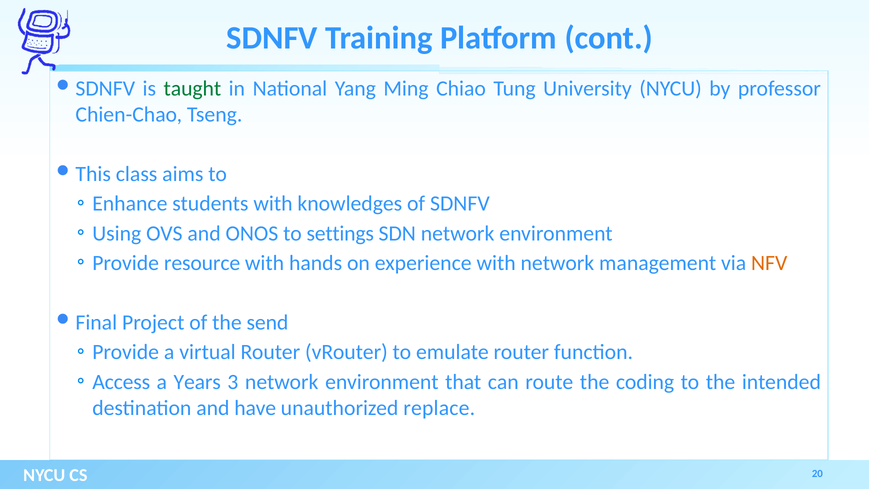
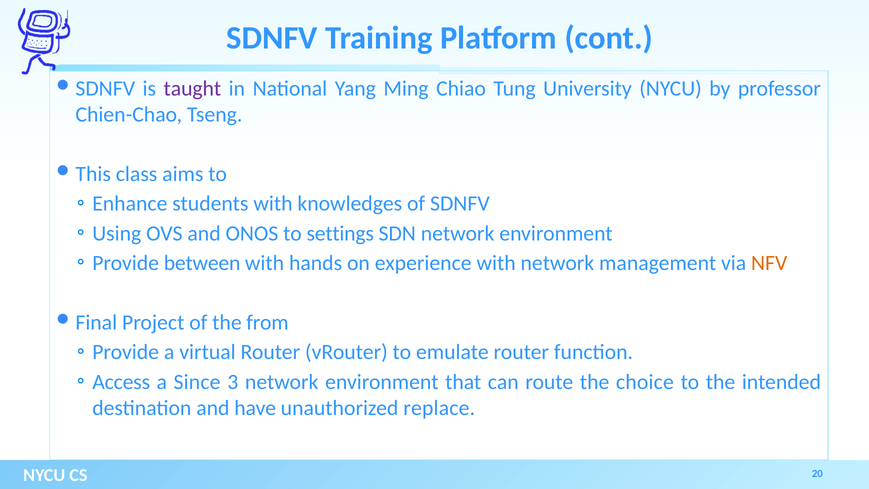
taught colour: green -> purple
resource: resource -> between
send: send -> from
Years: Years -> Since
coding: coding -> choice
